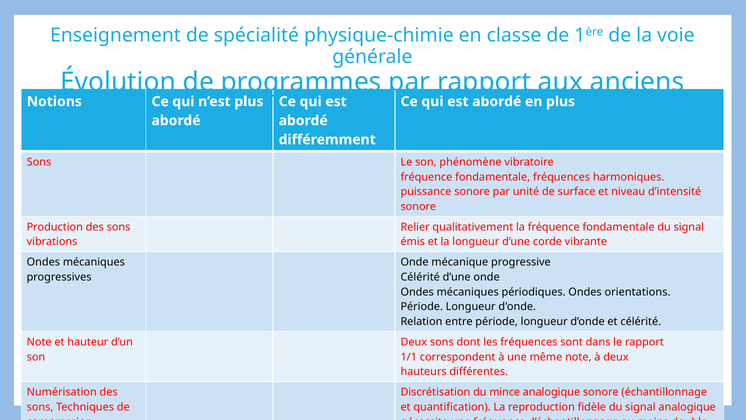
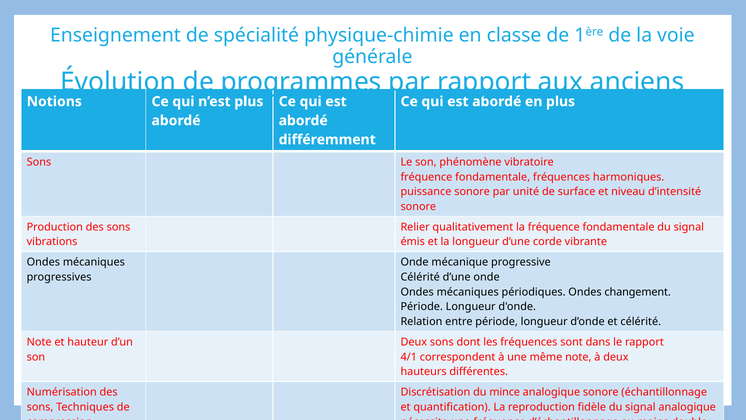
orientations: orientations -> changement
1/1: 1/1 -> 4/1
